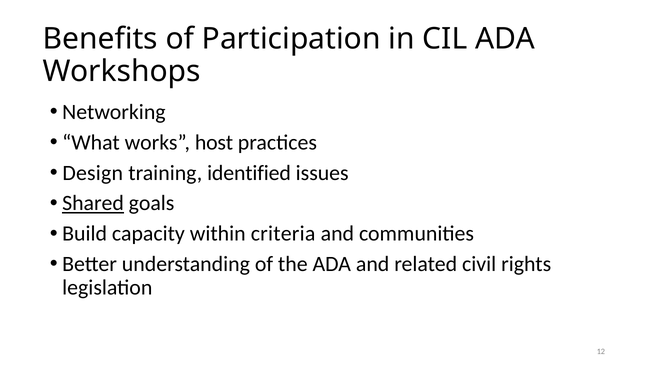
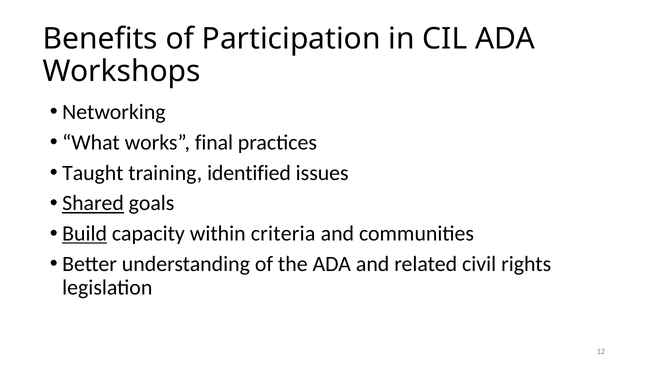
host: host -> final
Design: Design -> Taught
Build underline: none -> present
